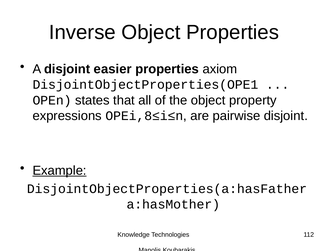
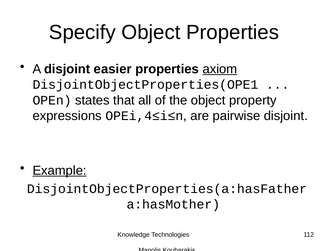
Inverse: Inverse -> Specify
axiom underline: none -> present
OPEi,8≤i≤n: OPEi,8≤i≤n -> OPEi,4≤i≤n
